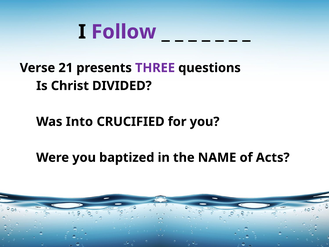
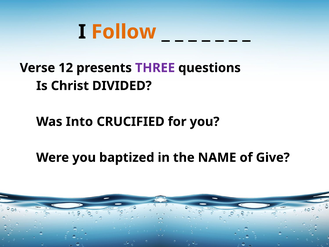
Follow colour: purple -> orange
21: 21 -> 12
Acts: Acts -> Give
